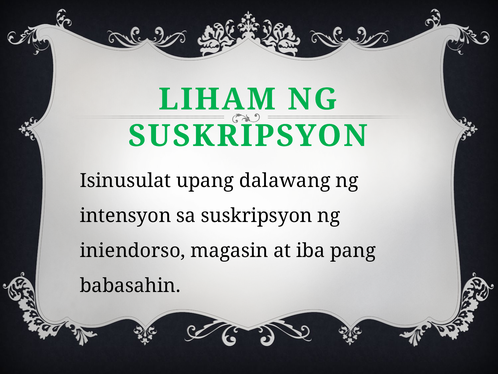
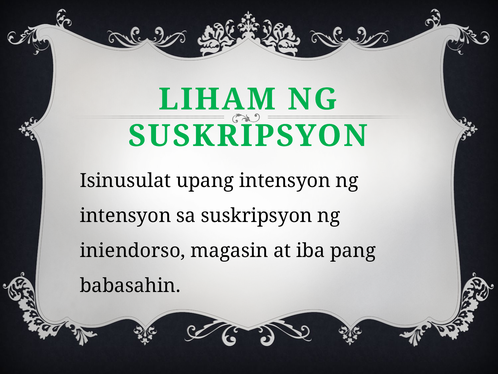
upang dalawang: dalawang -> intensyon
